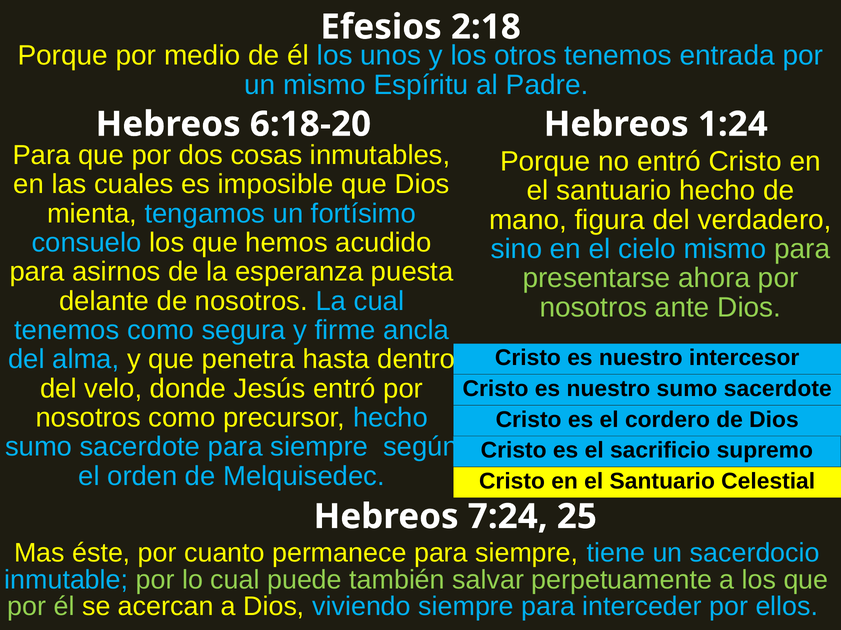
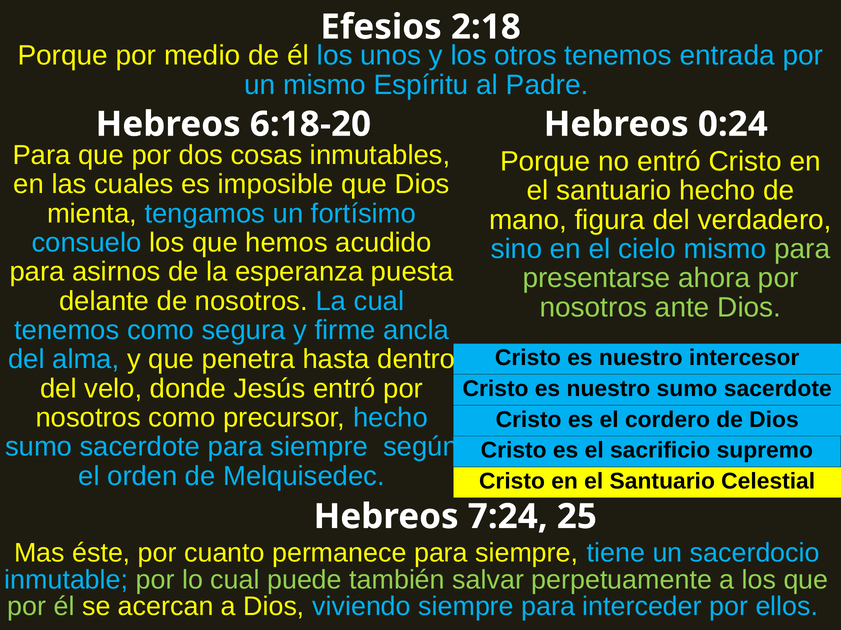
1:24: 1:24 -> 0:24
